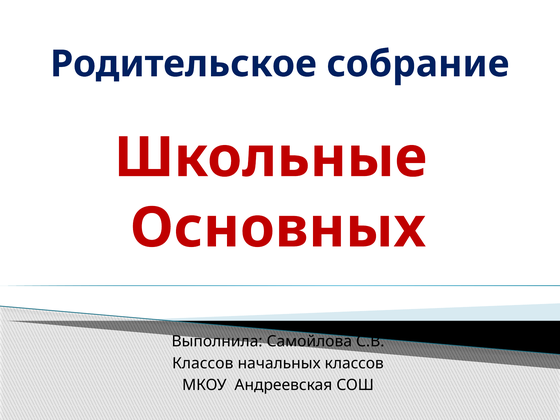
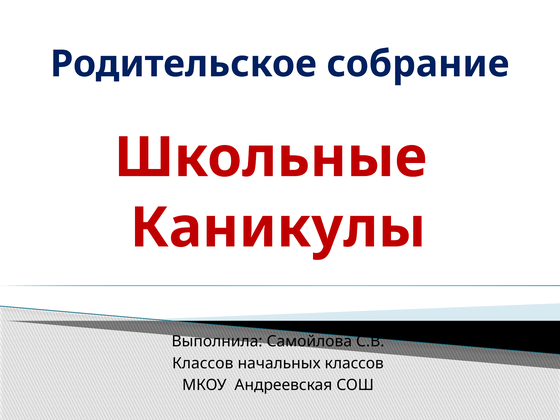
Основных: Основных -> Каникулы
